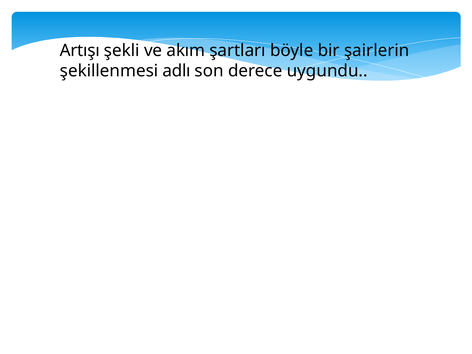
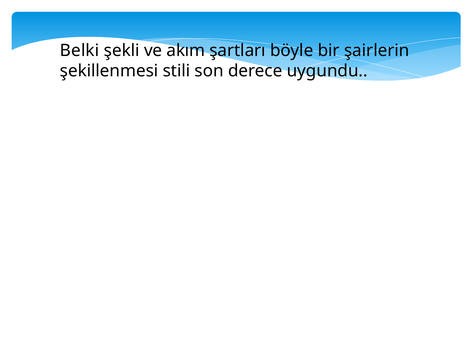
Artışı: Artışı -> Belki
adlı: adlı -> stili
